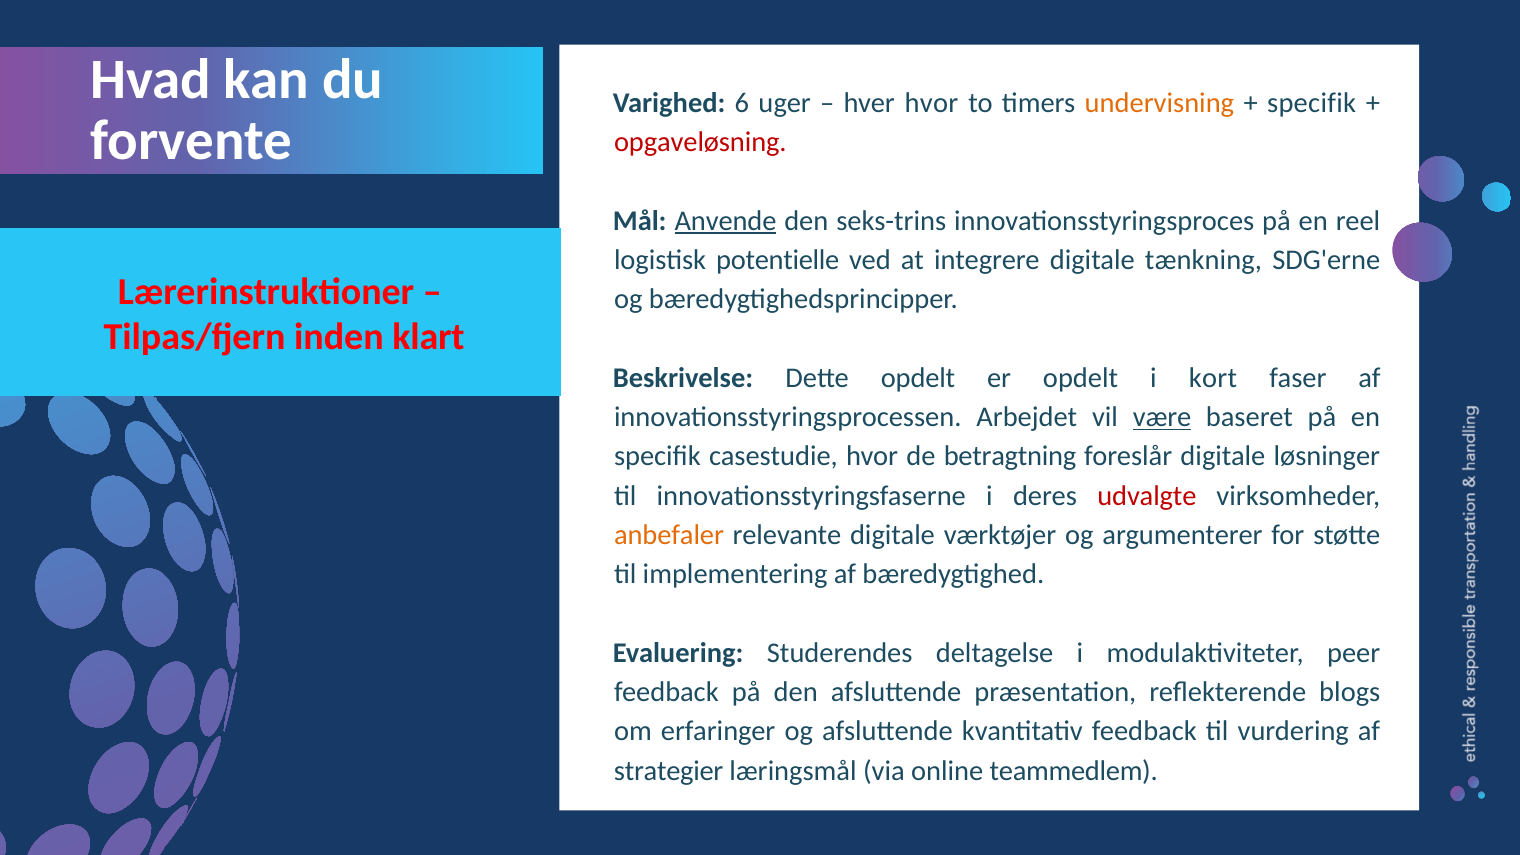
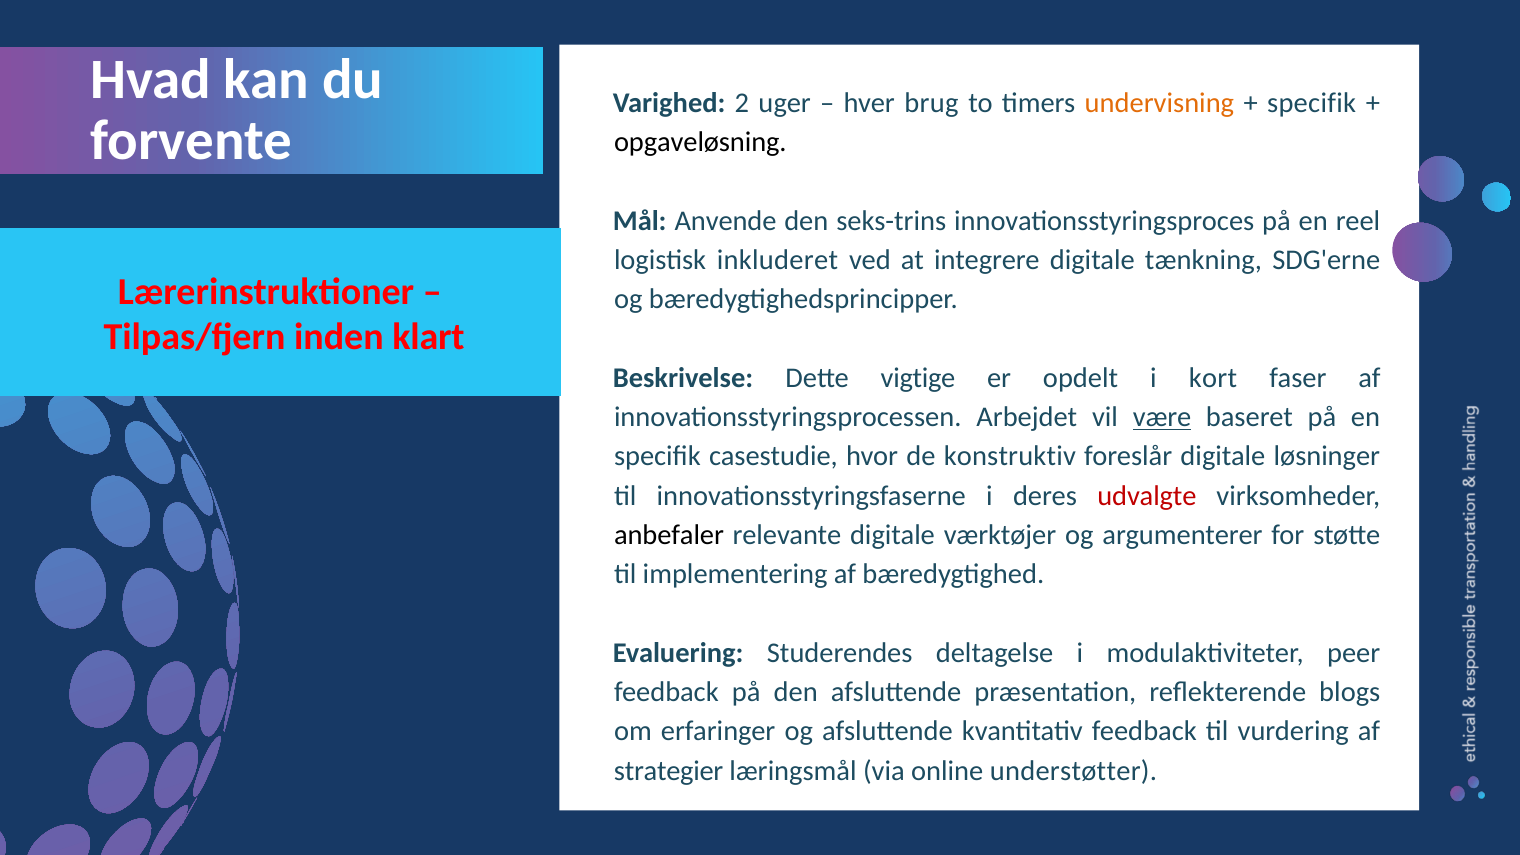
6: 6 -> 2
hver hvor: hvor -> brug
opgaveløsning colour: red -> black
Anvende underline: present -> none
potentielle: potentielle -> inkluderet
Dette opdelt: opdelt -> vigtige
betragtning: betragtning -> konstruktiv
anbefaler colour: orange -> black
teammedlem: teammedlem -> understøtter
